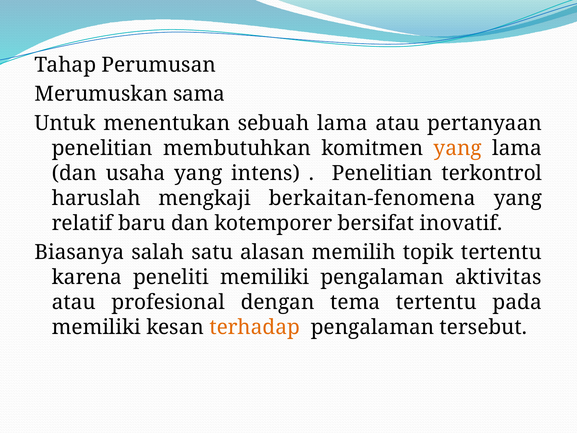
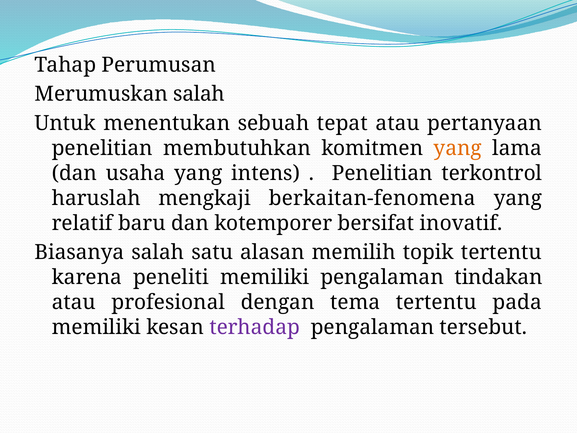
Merumuskan sama: sama -> salah
sebuah lama: lama -> tepat
aktivitas: aktivitas -> tindakan
terhadap colour: orange -> purple
